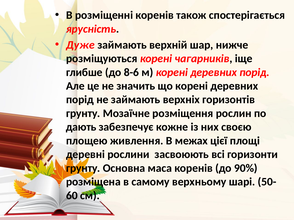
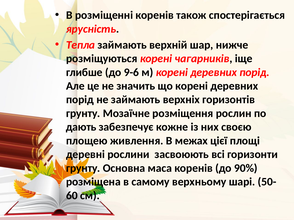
Дуже: Дуже -> Тепла
8-6: 8-6 -> 9-6
